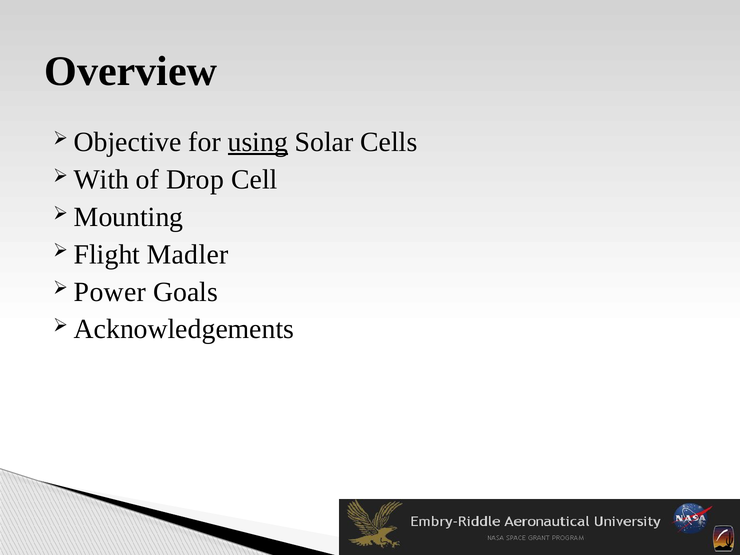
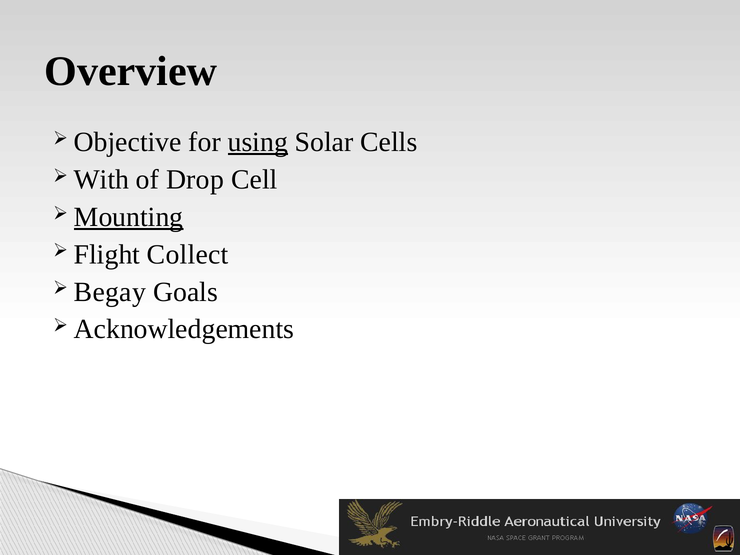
Mounting underline: none -> present
Madler: Madler -> Collect
Power: Power -> Begay
